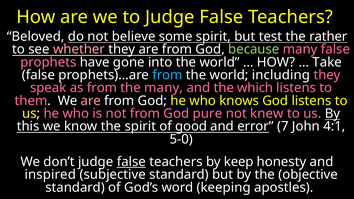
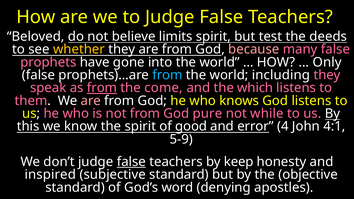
some: some -> limits
rather: rather -> deeds
whether colour: pink -> yellow
because colour: light green -> pink
Take: Take -> Only
from at (102, 88) underline: none -> present
the many: many -> come
knew: knew -> while
7: 7 -> 4
5-0: 5-0 -> 5-9
keeping: keeping -> denying
